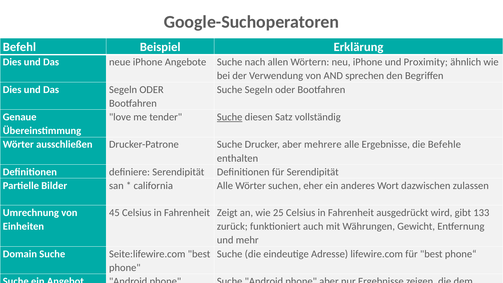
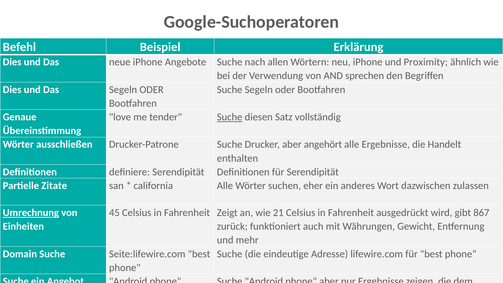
mehrere: mehrere -> angehört
Befehle: Befehle -> Handelt
Bilder: Bilder -> Zitate
Umrechnung underline: none -> present
25: 25 -> 21
133: 133 -> 867
